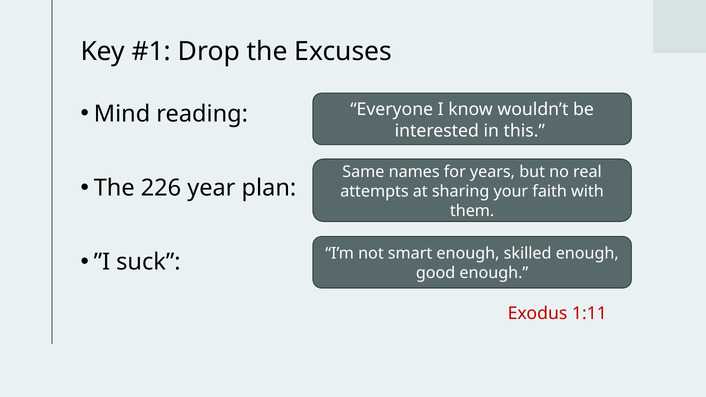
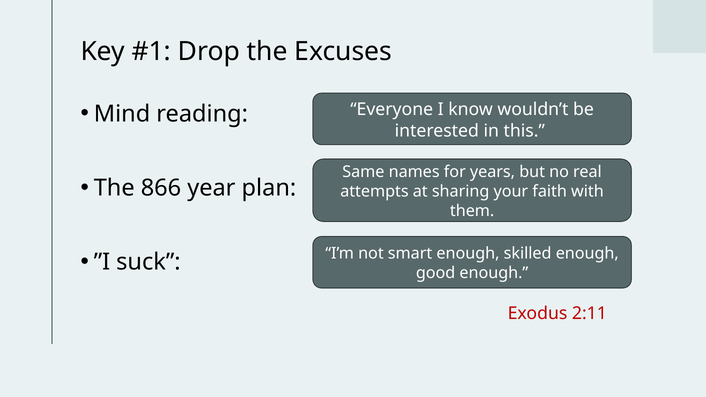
226: 226 -> 866
1:11: 1:11 -> 2:11
